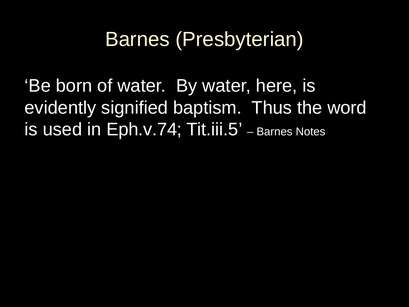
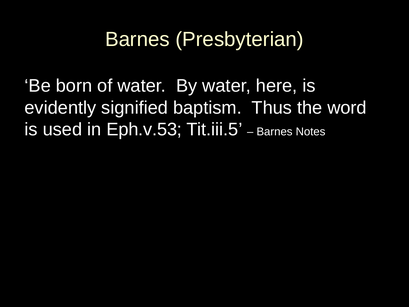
Eph.v.74: Eph.v.74 -> Eph.v.53
